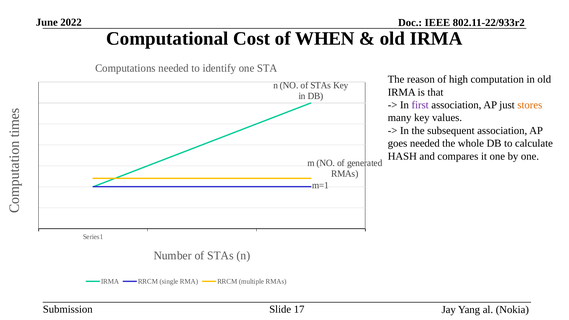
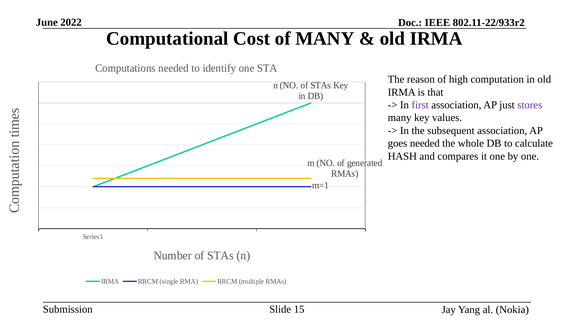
of WHEN: WHEN -> MANY
stores colour: orange -> purple
17: 17 -> 15
